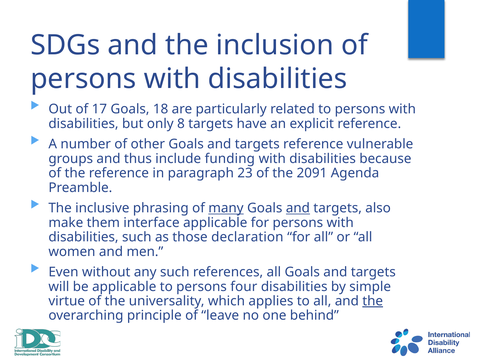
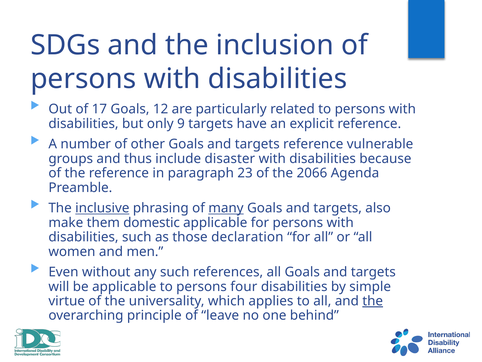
18: 18 -> 12
8: 8 -> 9
funding: funding -> disaster
2091: 2091 -> 2066
inclusive underline: none -> present
and at (298, 208) underline: present -> none
interface: interface -> domestic
